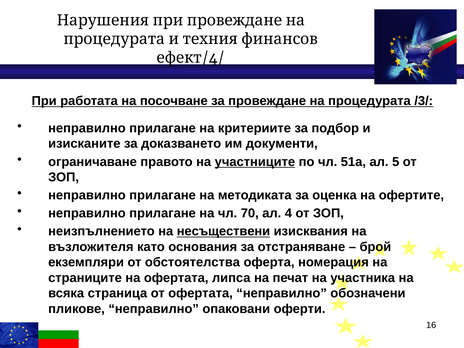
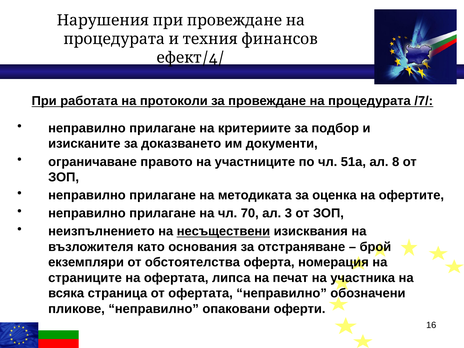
посочване: посочване -> протоколи
/3/: /3/ -> /7/
участниците underline: present -> none
5: 5 -> 8
4: 4 -> 3
